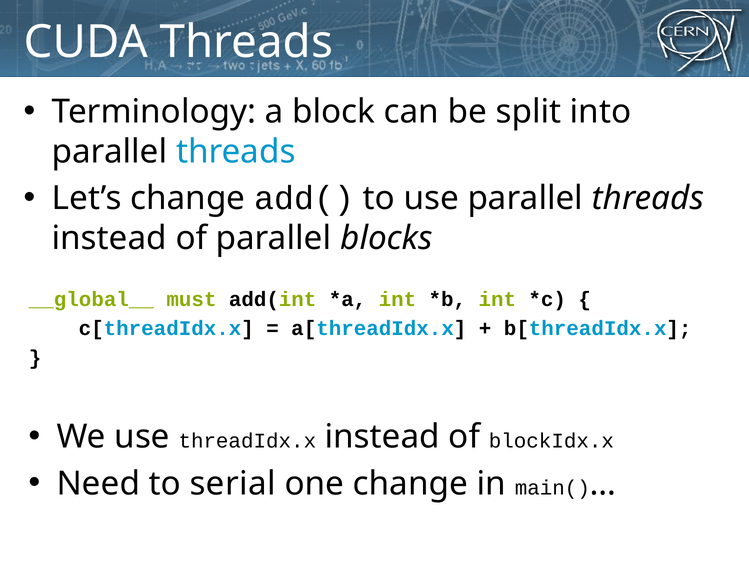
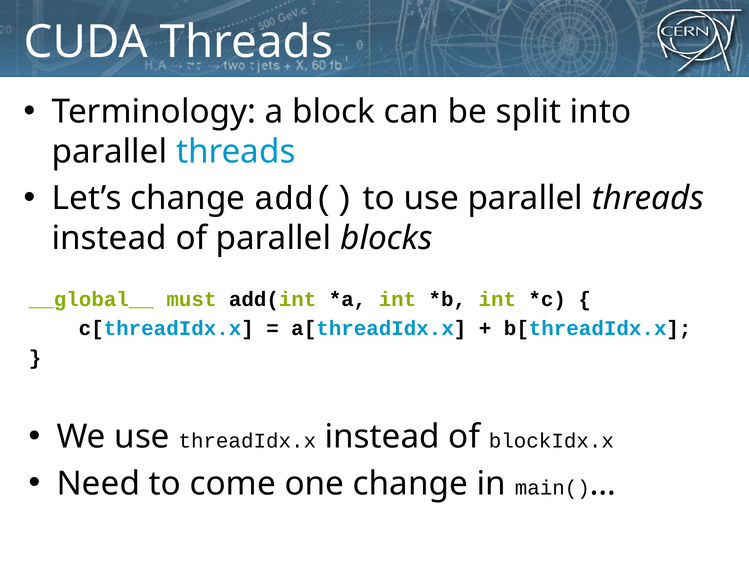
serial: serial -> come
